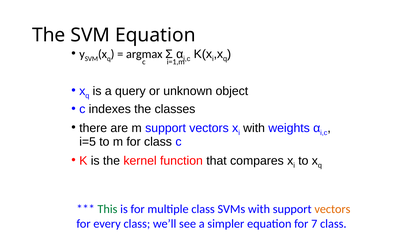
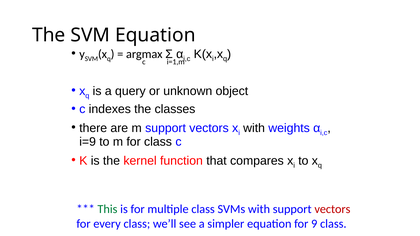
i=5: i=5 -> i=9
vectors at (332, 209) colour: orange -> red
7: 7 -> 9
